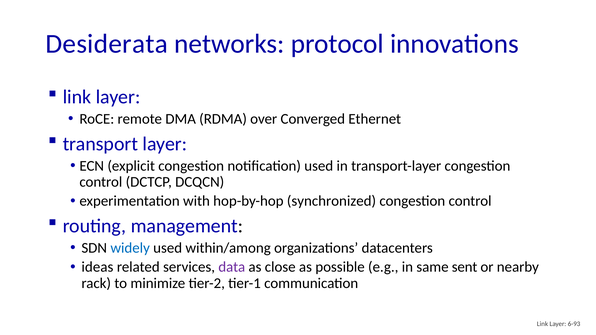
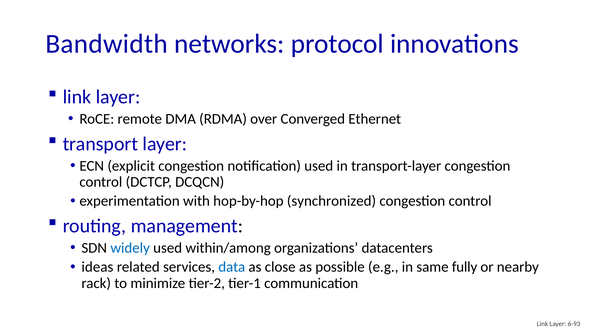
Desiderata: Desiderata -> Bandwidth
data colour: purple -> blue
sent: sent -> fully
